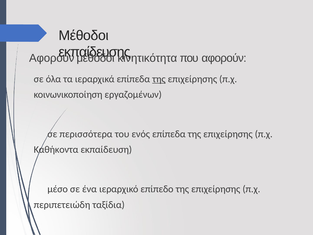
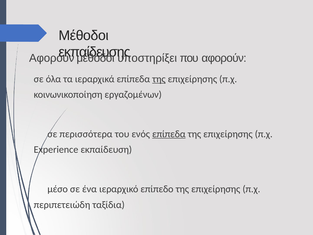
κινητικότητα: κινητικότητα -> υποστηρίξει
επίπεδα at (169, 134) underline: none -> present
Καθήκοντα: Καθήκοντα -> Experience
